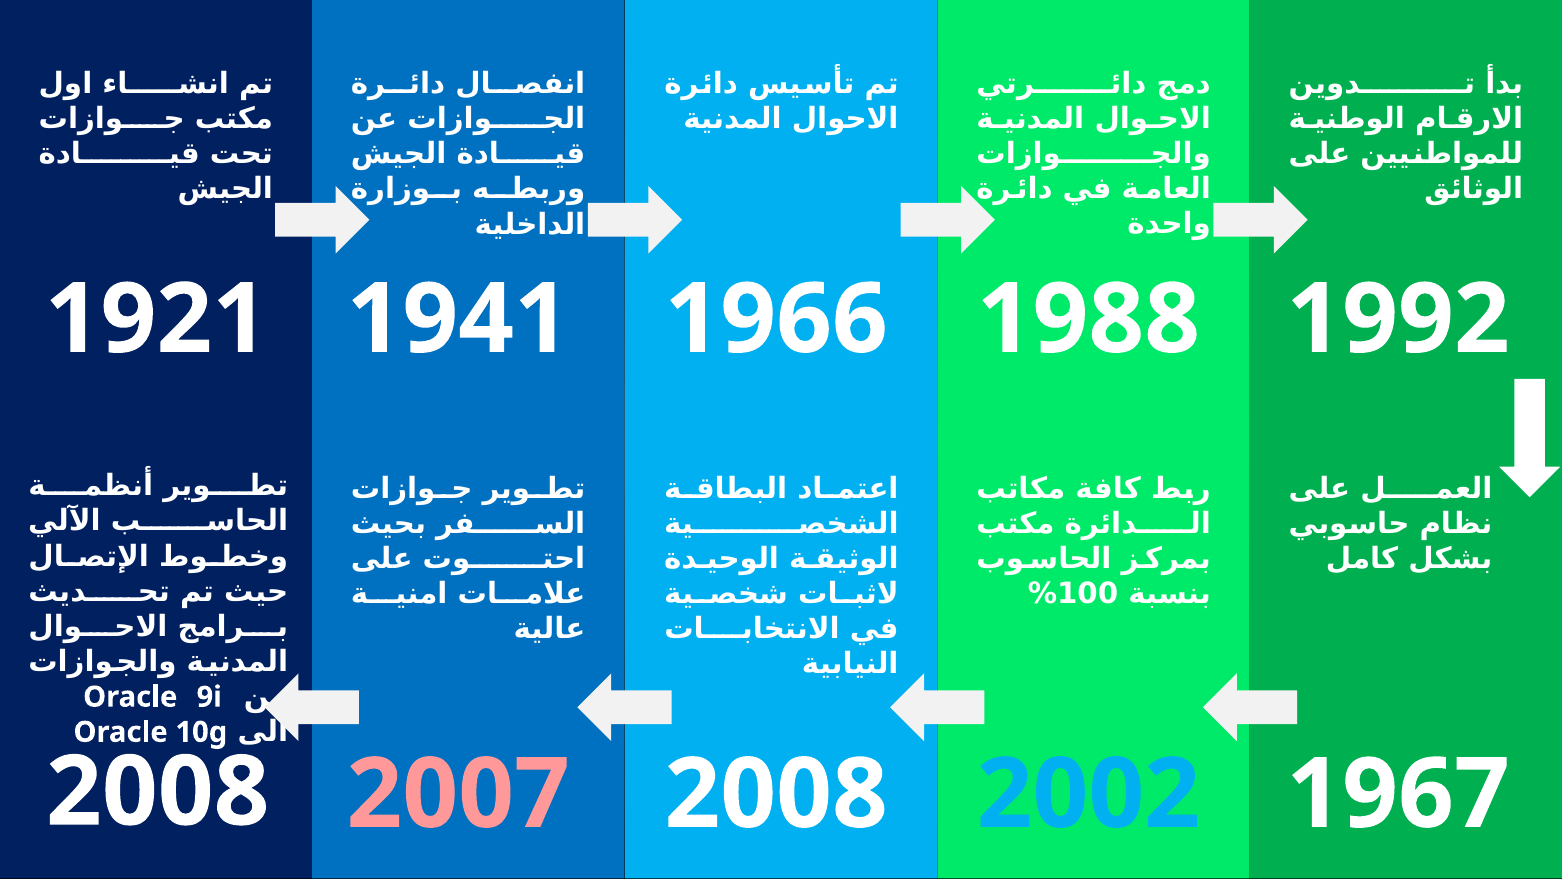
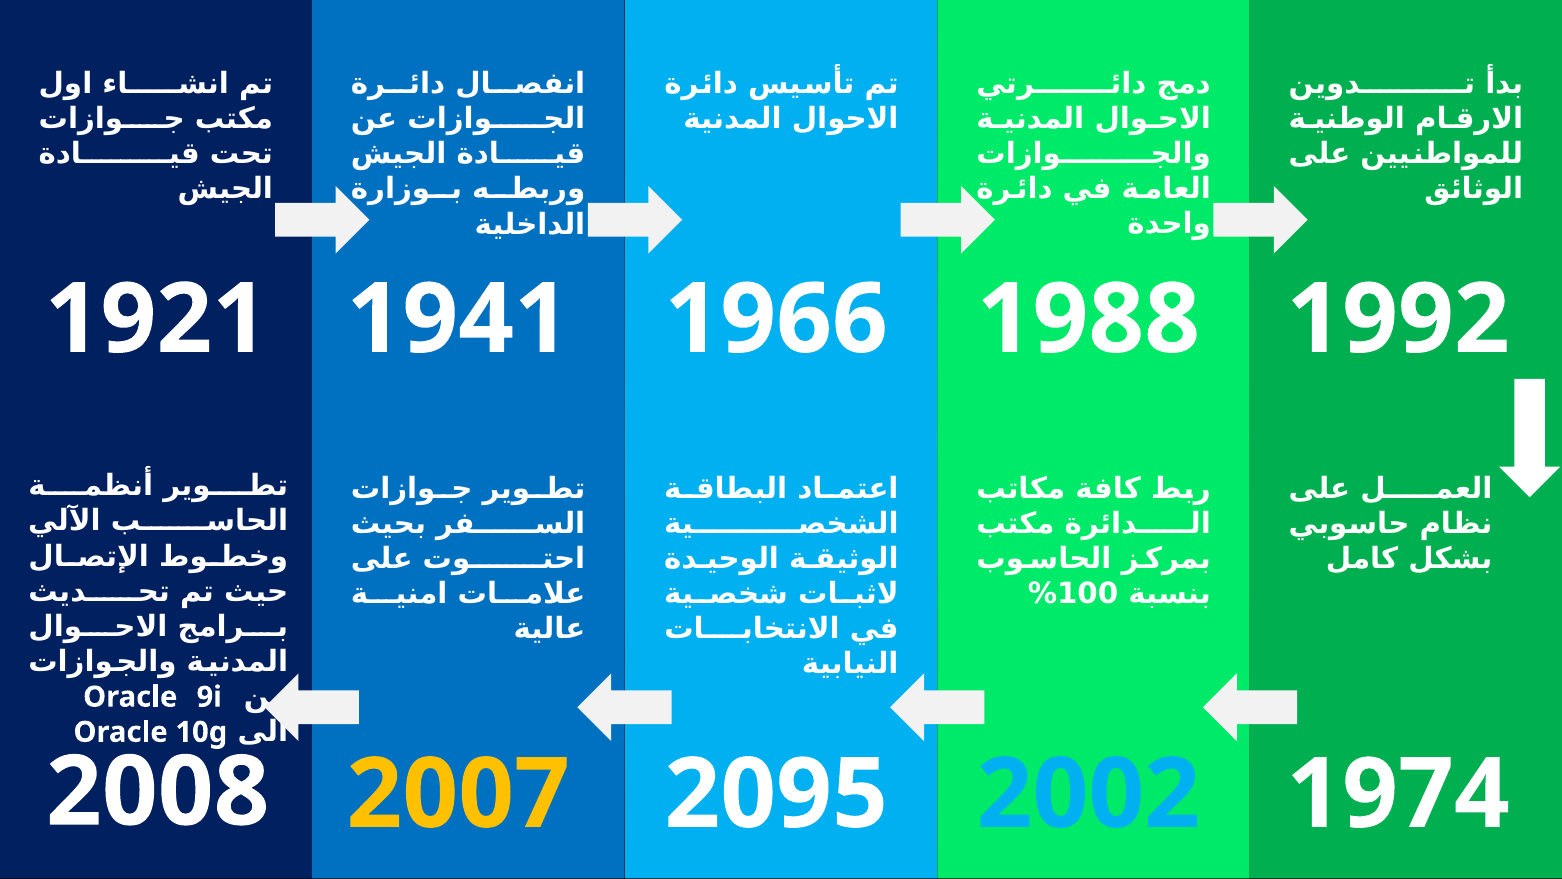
2007 colour: pink -> yellow
2008 at (776, 794): 2008 -> 2095
1967: 1967 -> 1974
